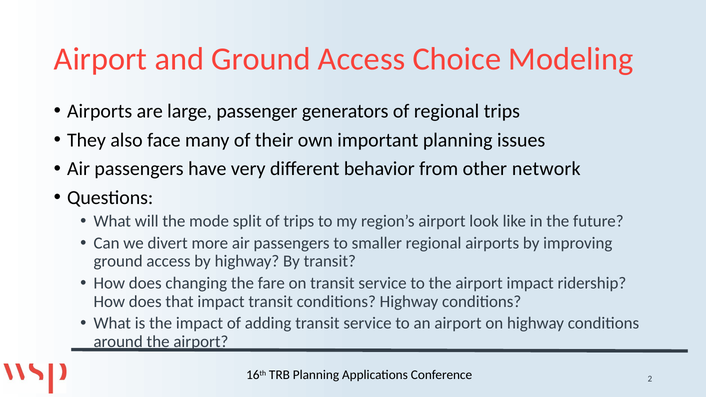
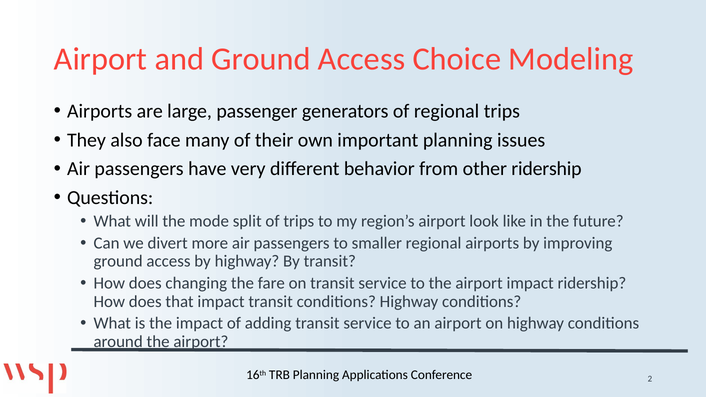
other network: network -> ridership
